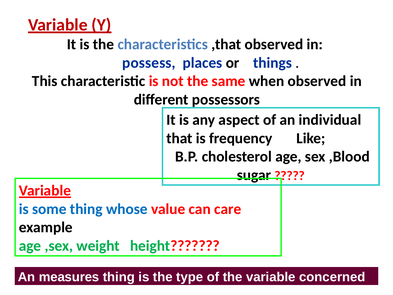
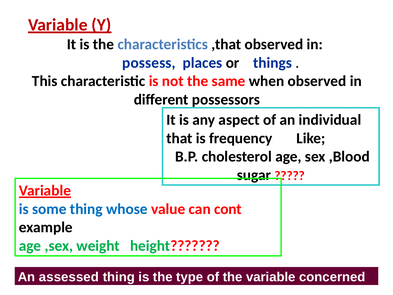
care: care -> cont
measures: measures -> assessed
